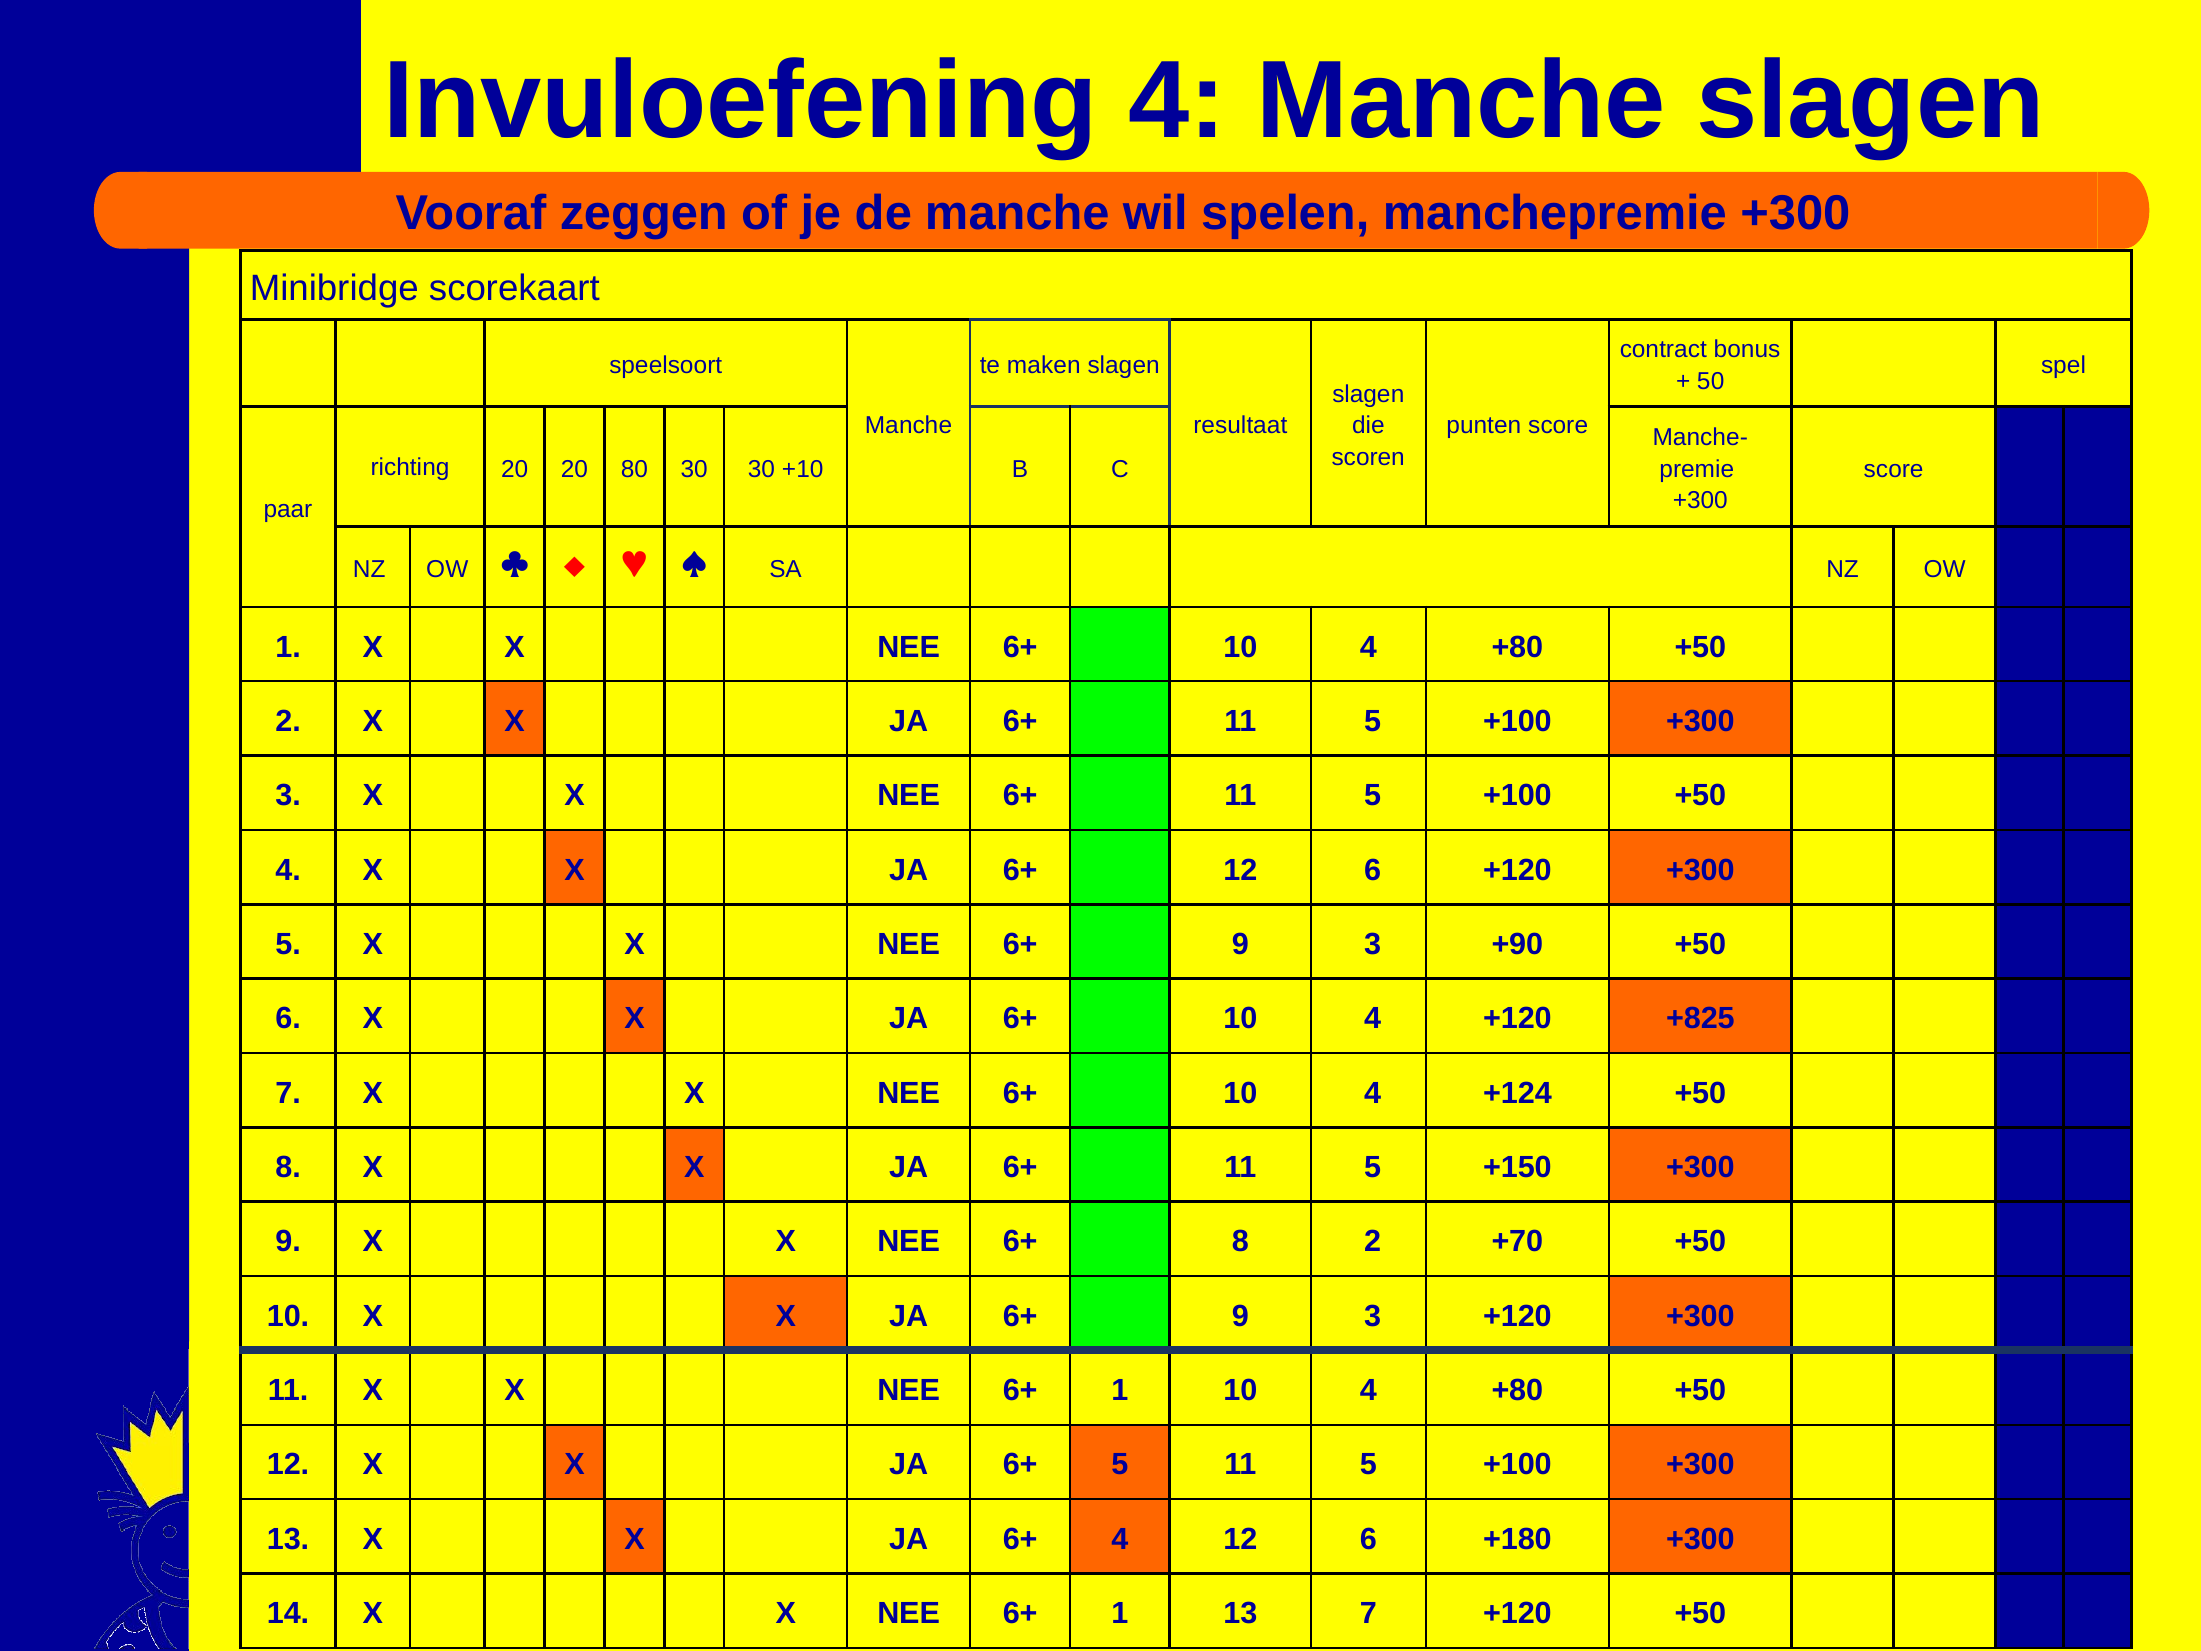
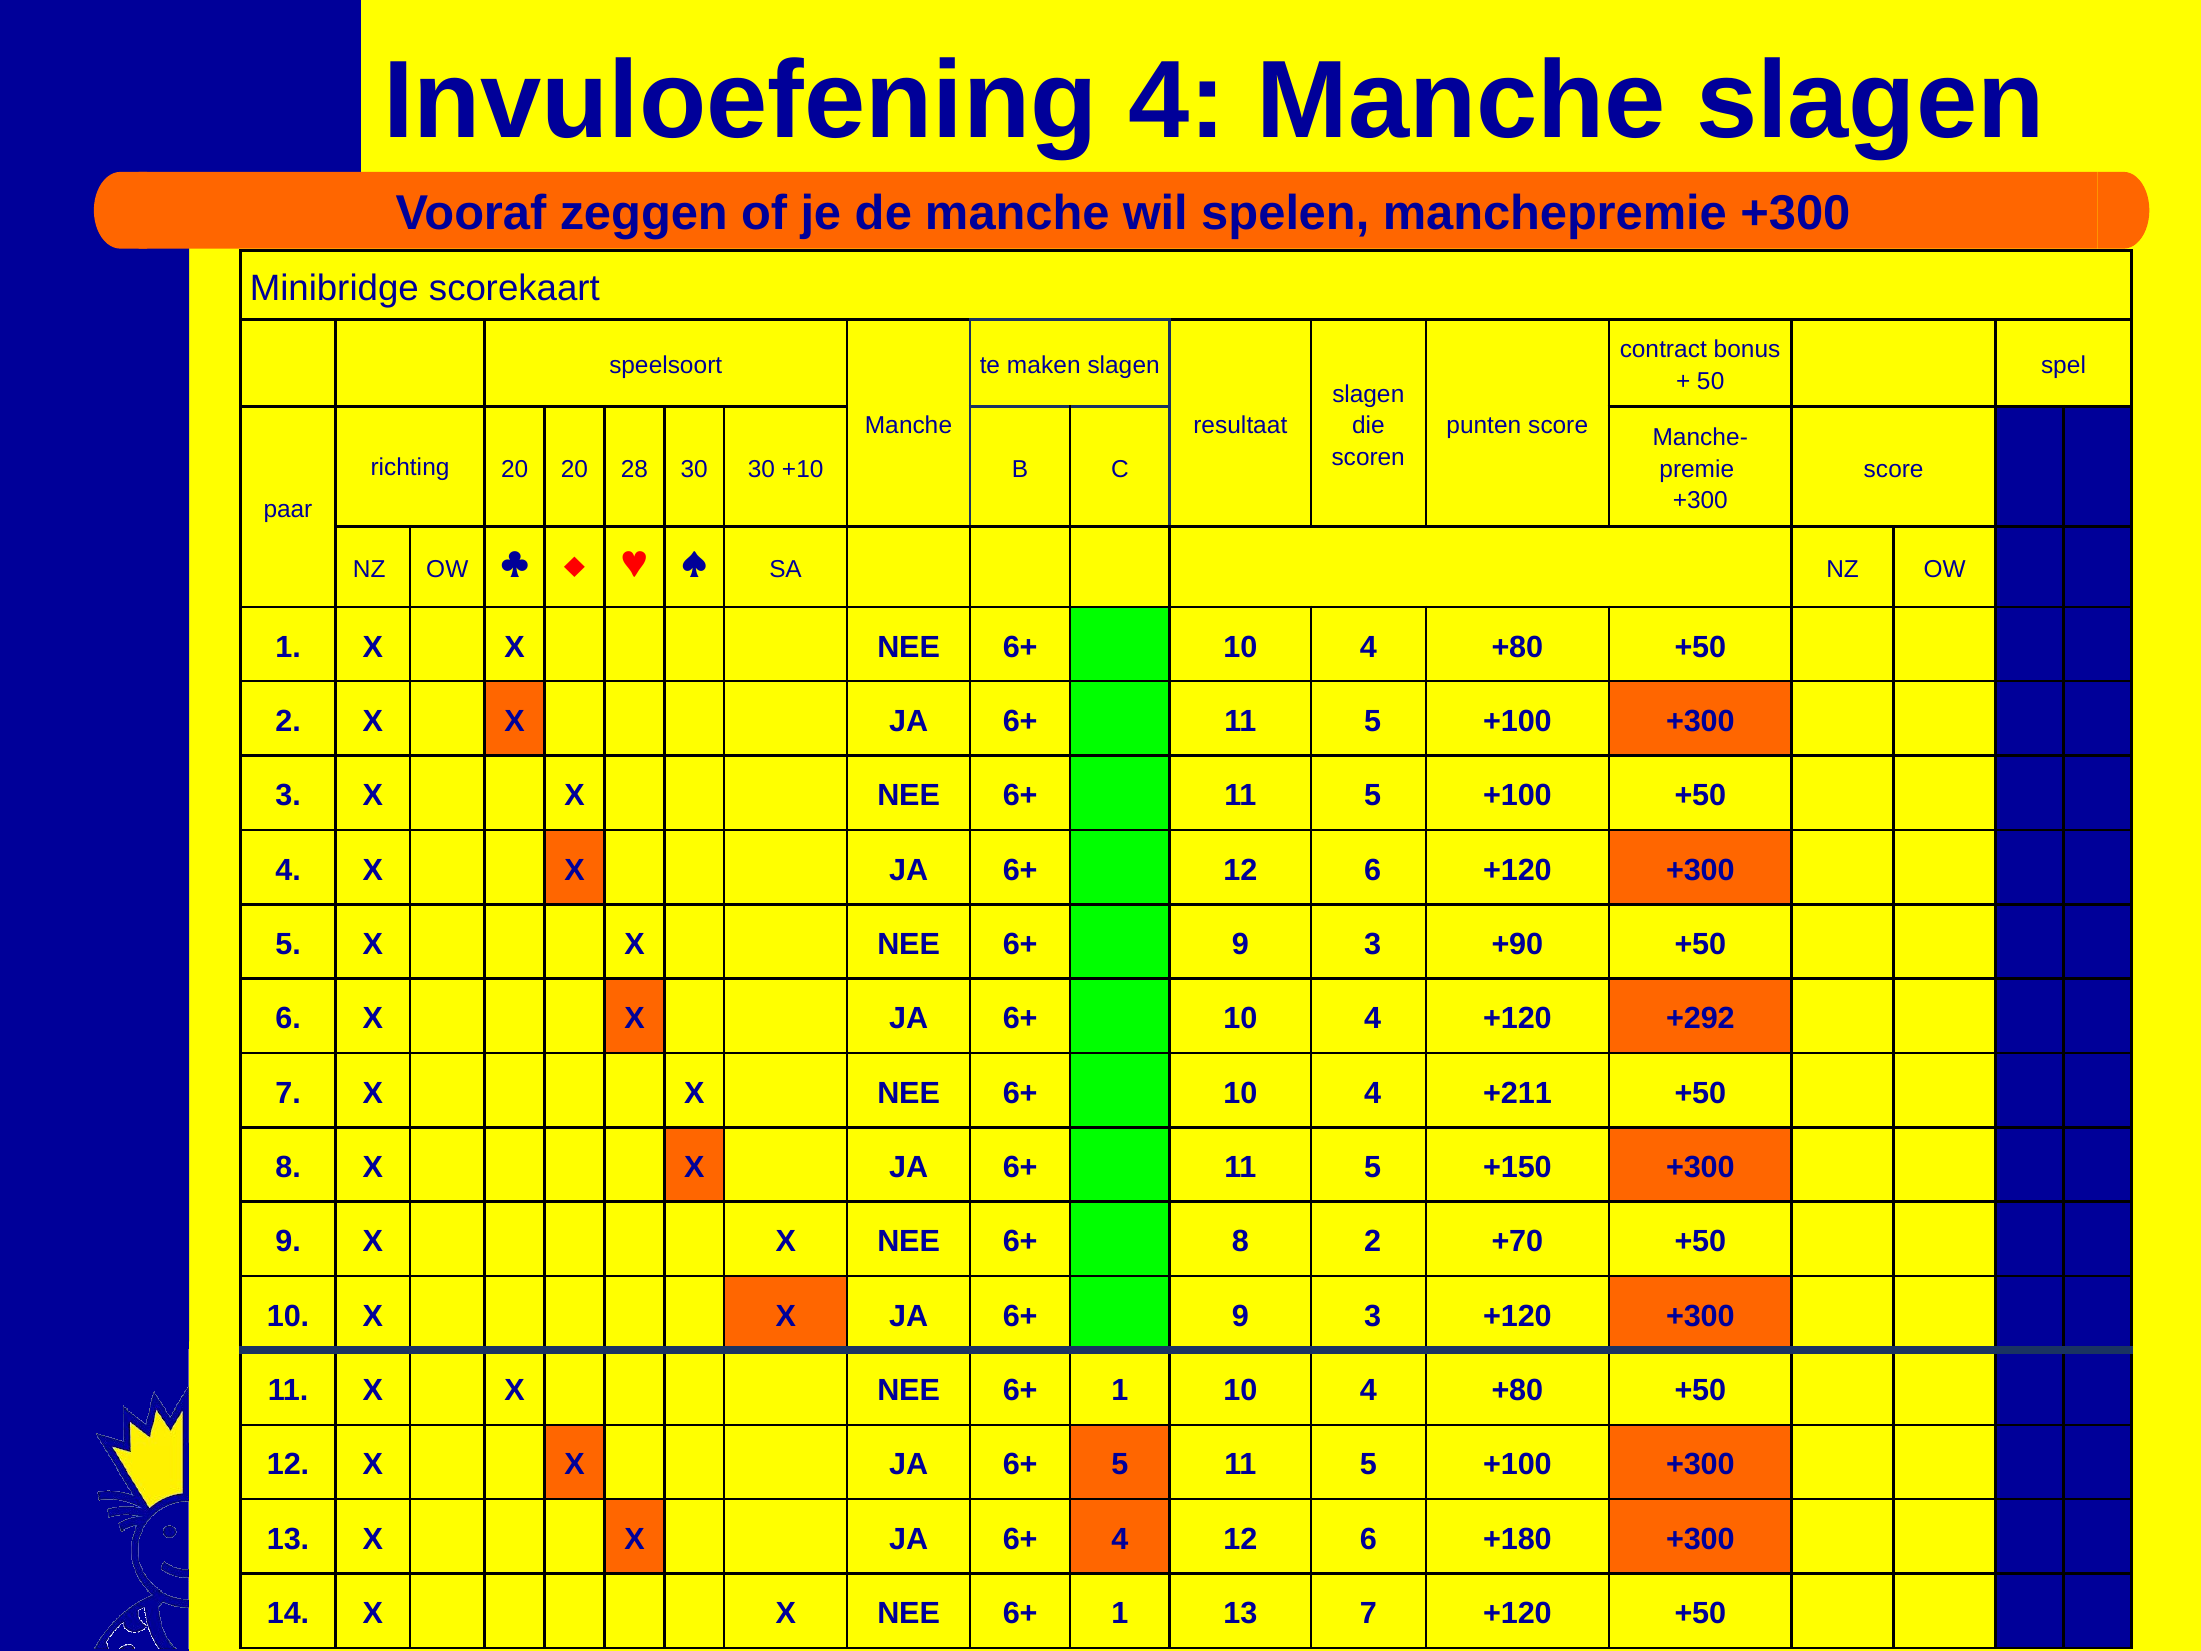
80: 80 -> 28
+825: +825 -> +292
+124: +124 -> +211
